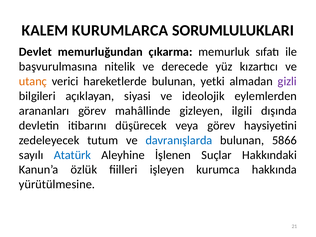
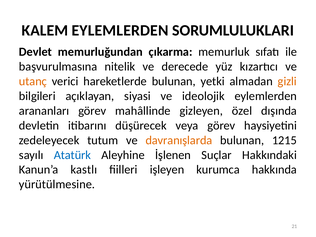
KALEM KURUMLARCA: KURUMLARCA -> EYLEMLERDEN
gizli colour: purple -> orange
ilgili: ilgili -> özel
davranışlarda colour: blue -> orange
5866: 5866 -> 1215
özlük: özlük -> kastlı
